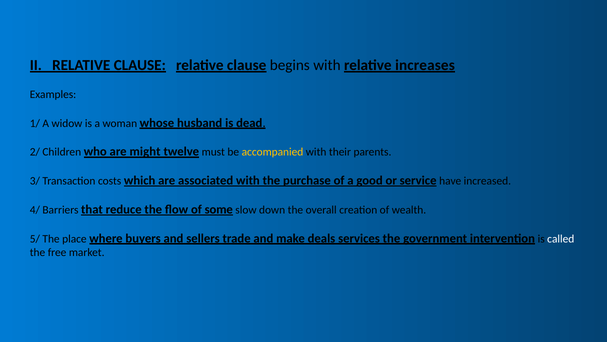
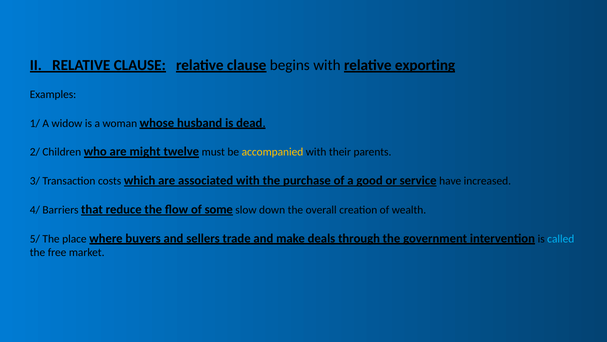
increases: increases -> exporting
services: services -> through
called colour: white -> light blue
